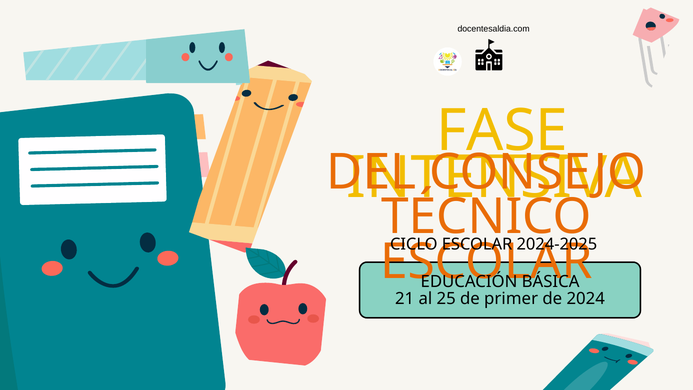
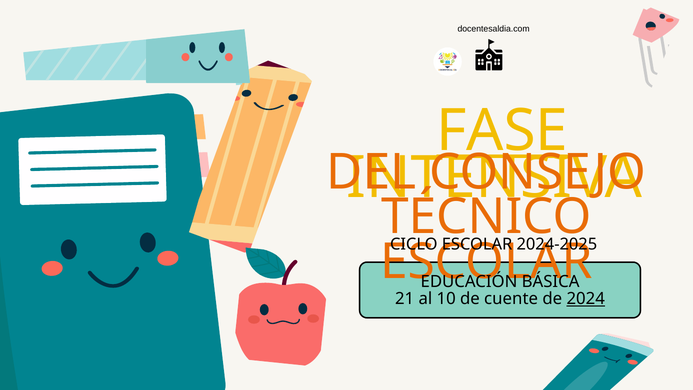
25: 25 -> 10
primer: primer -> cuente
2024 underline: none -> present
